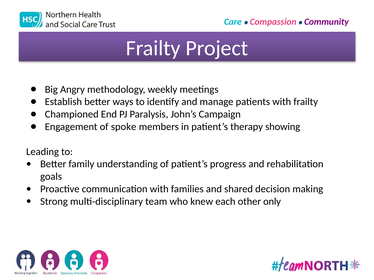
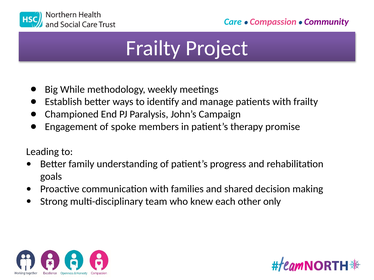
Angry: Angry -> While
showing: showing -> promise
